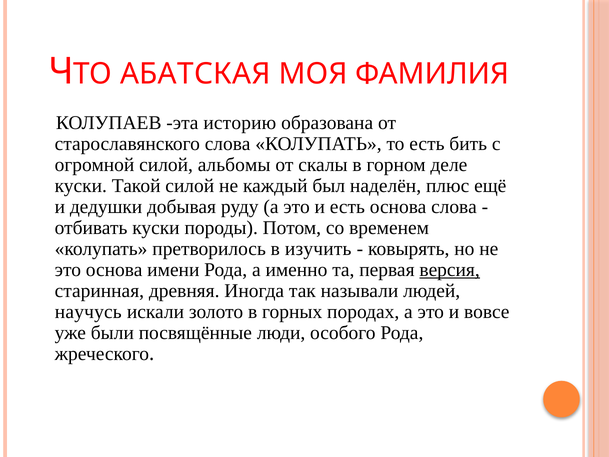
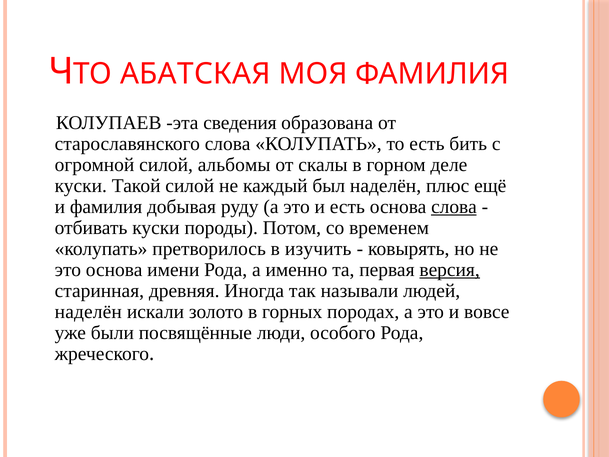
историю: историю -> сведения
и дедушки: дедушки -> фамилия
слова at (454, 207) underline: none -> present
научусь at (88, 312): научусь -> наделён
